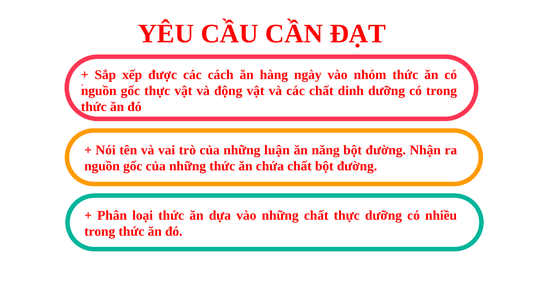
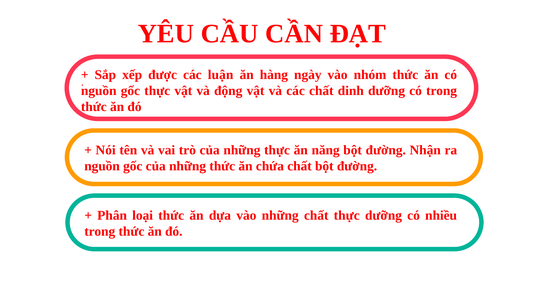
cách: cách -> luận
những luận: luận -> thực
